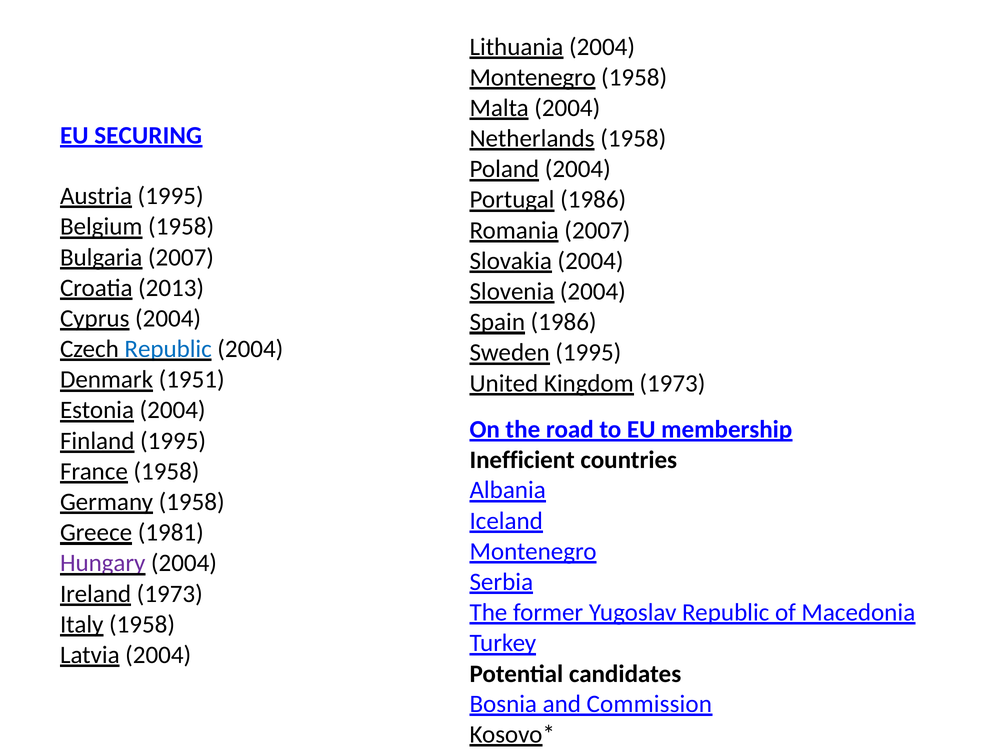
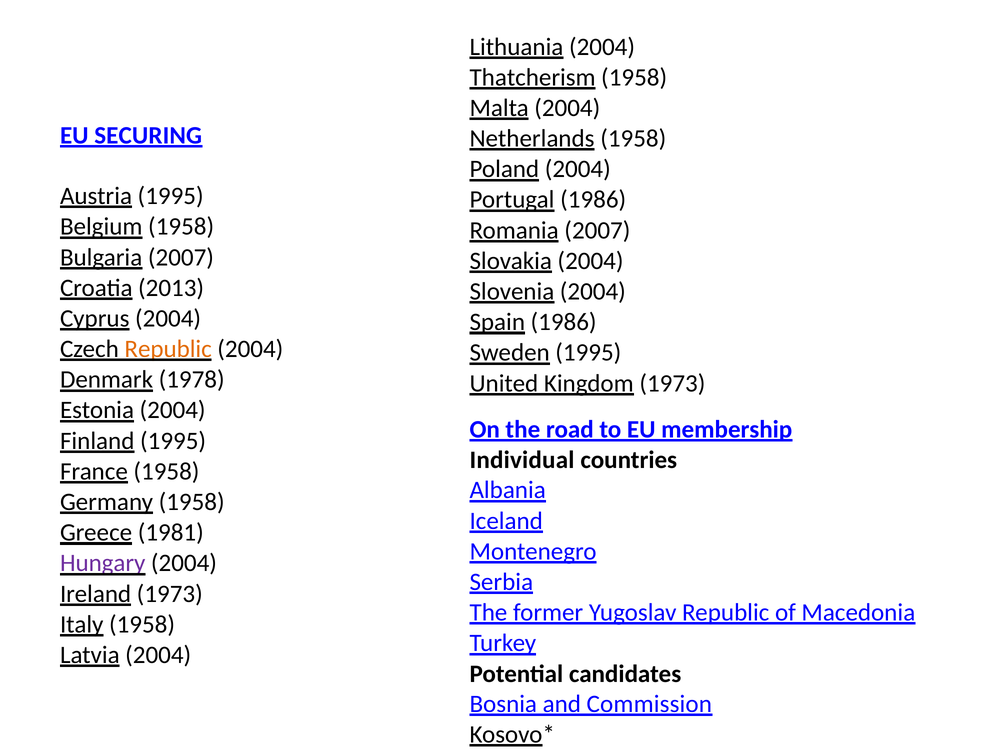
Montenegro at (533, 77): Montenegro -> Thatcherism
Republic at (168, 349) colour: blue -> orange
1951: 1951 -> 1978
Inefficient: Inefficient -> Individual
